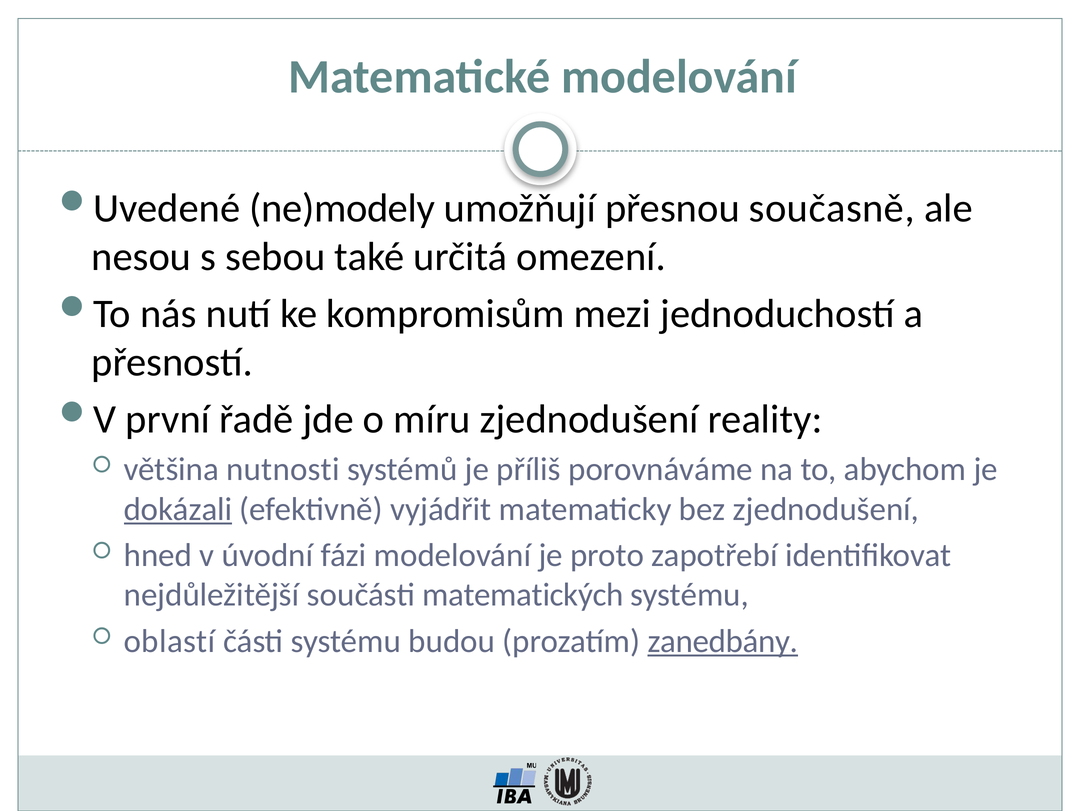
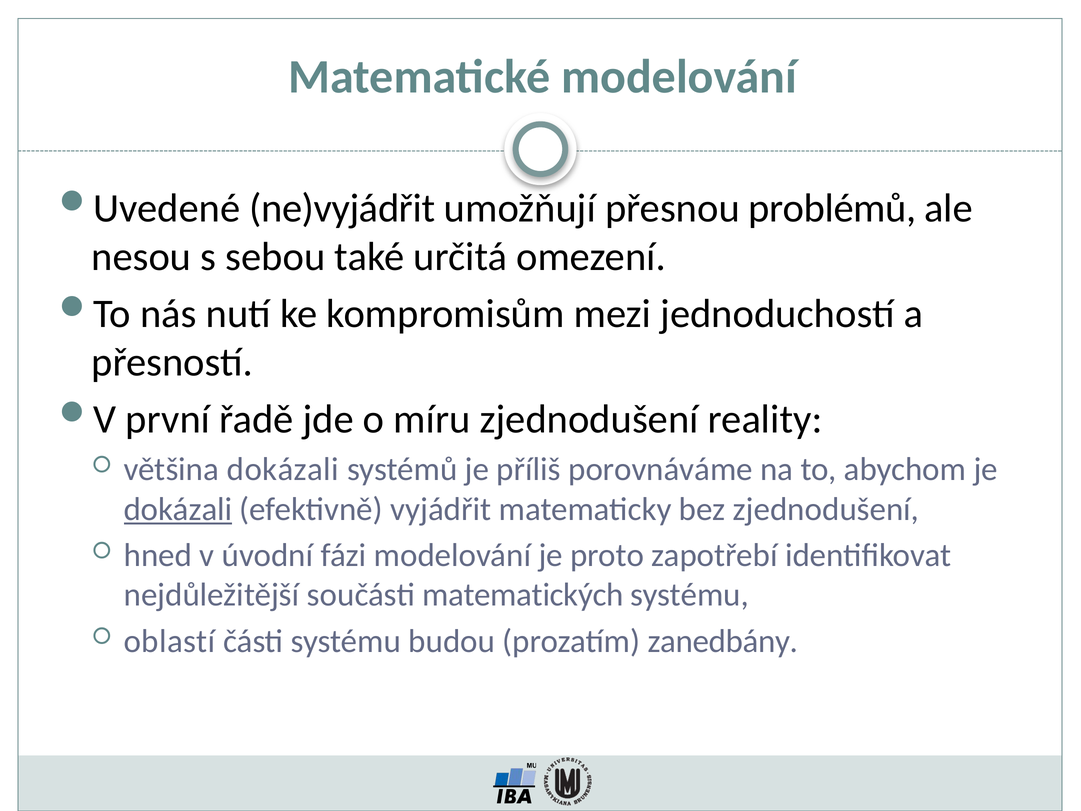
ne)modely: ne)modely -> ne)vyjádřit
současně: současně -> problémů
většina nutnosti: nutnosti -> dokázali
zanedbány underline: present -> none
